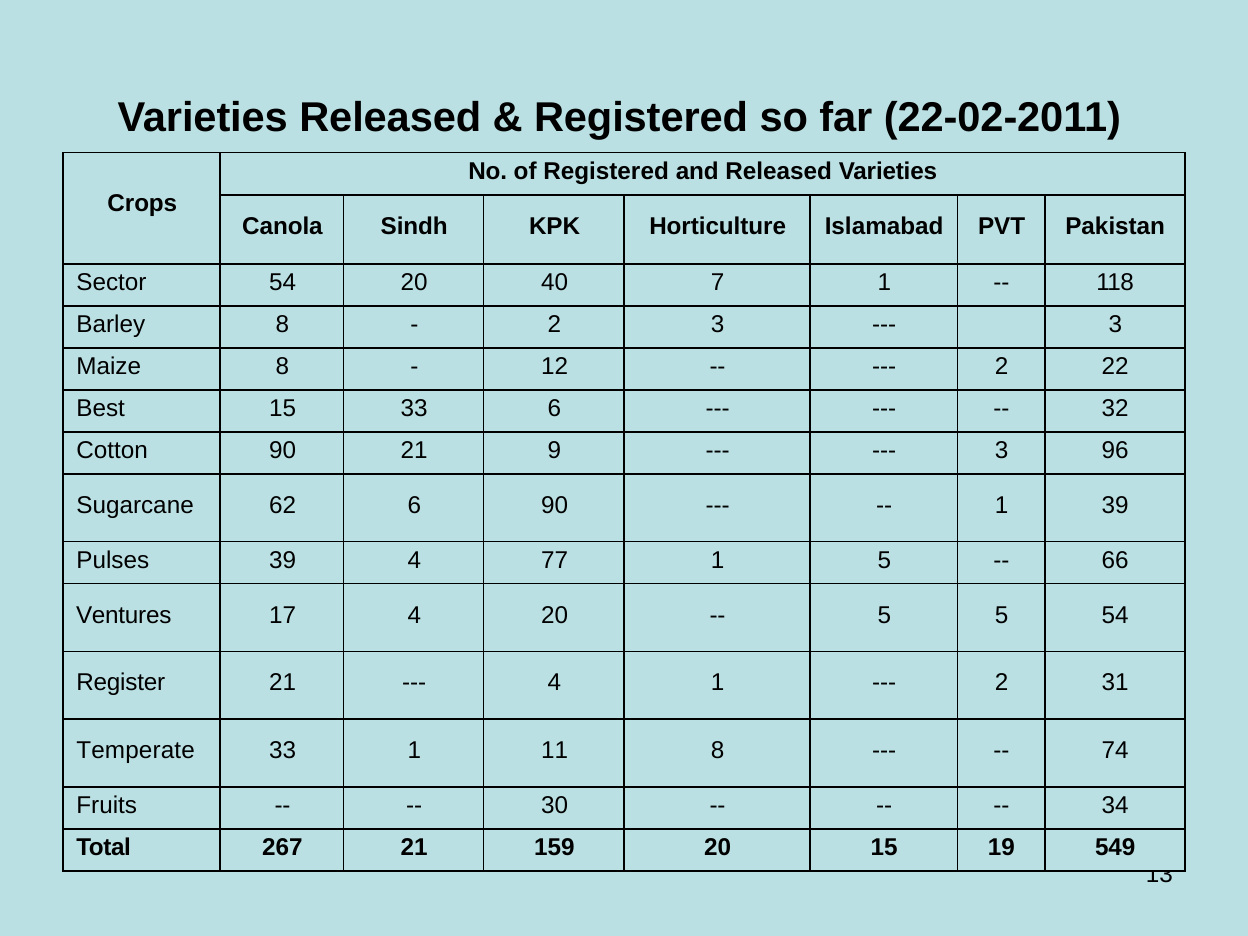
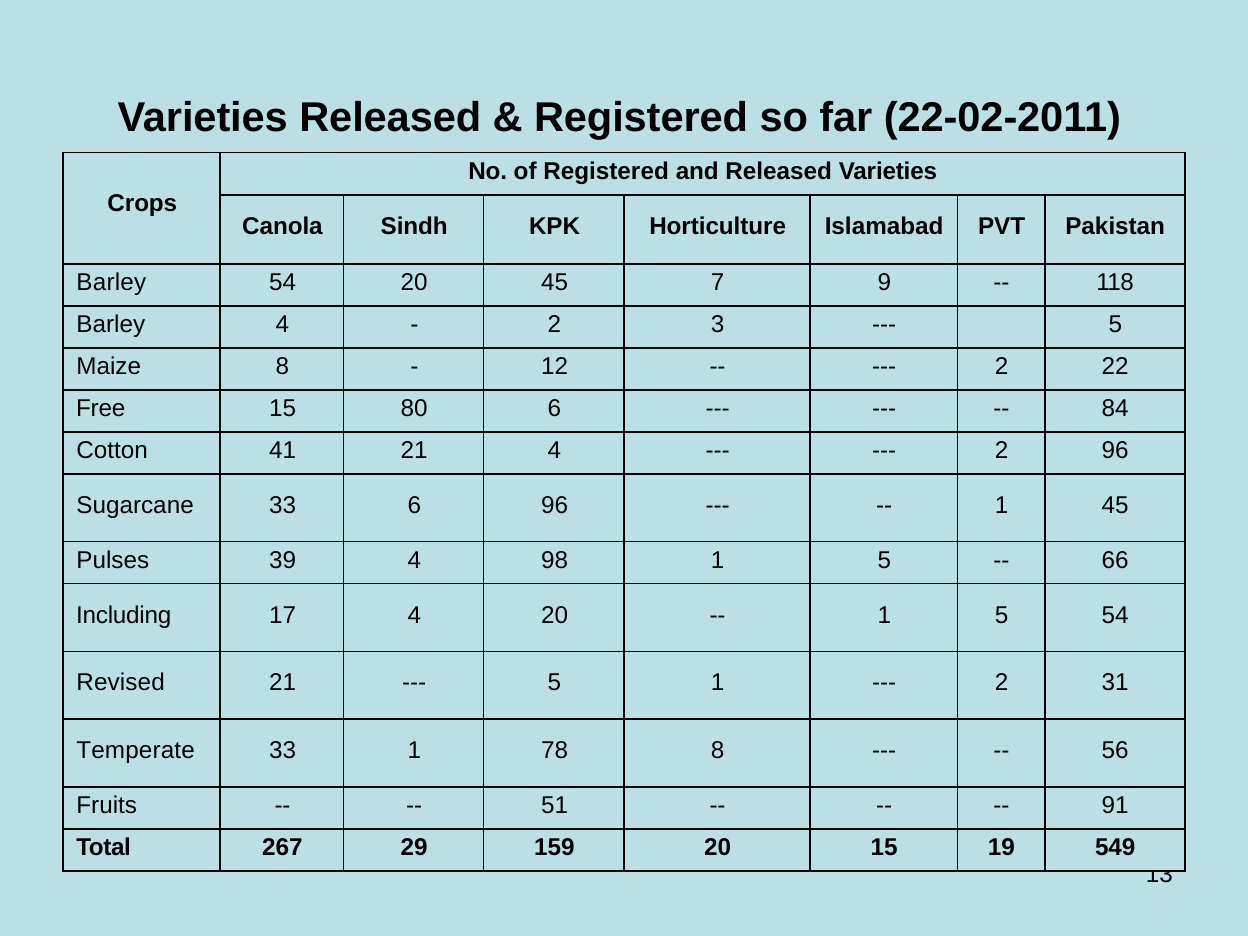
Sector at (111, 282): Sector -> Barley
20 40: 40 -> 45
7 1: 1 -> 9
Barley 8: 8 -> 4
3 at (1115, 324): 3 -> 5
Best: Best -> Free
15 33: 33 -> 80
32: 32 -> 84
Cotton 90: 90 -> 41
21 9: 9 -> 4
3 at (1002, 450): 3 -> 2
Sugarcane 62: 62 -> 33
6 90: 90 -> 96
1 39: 39 -> 45
77: 77 -> 98
Ventures: Ventures -> Including
5 at (884, 615): 5 -> 1
Register: Register -> Revised
4 at (554, 683): 4 -> 5
11: 11 -> 78
74: 74 -> 56
30: 30 -> 51
34: 34 -> 91
267 21: 21 -> 29
